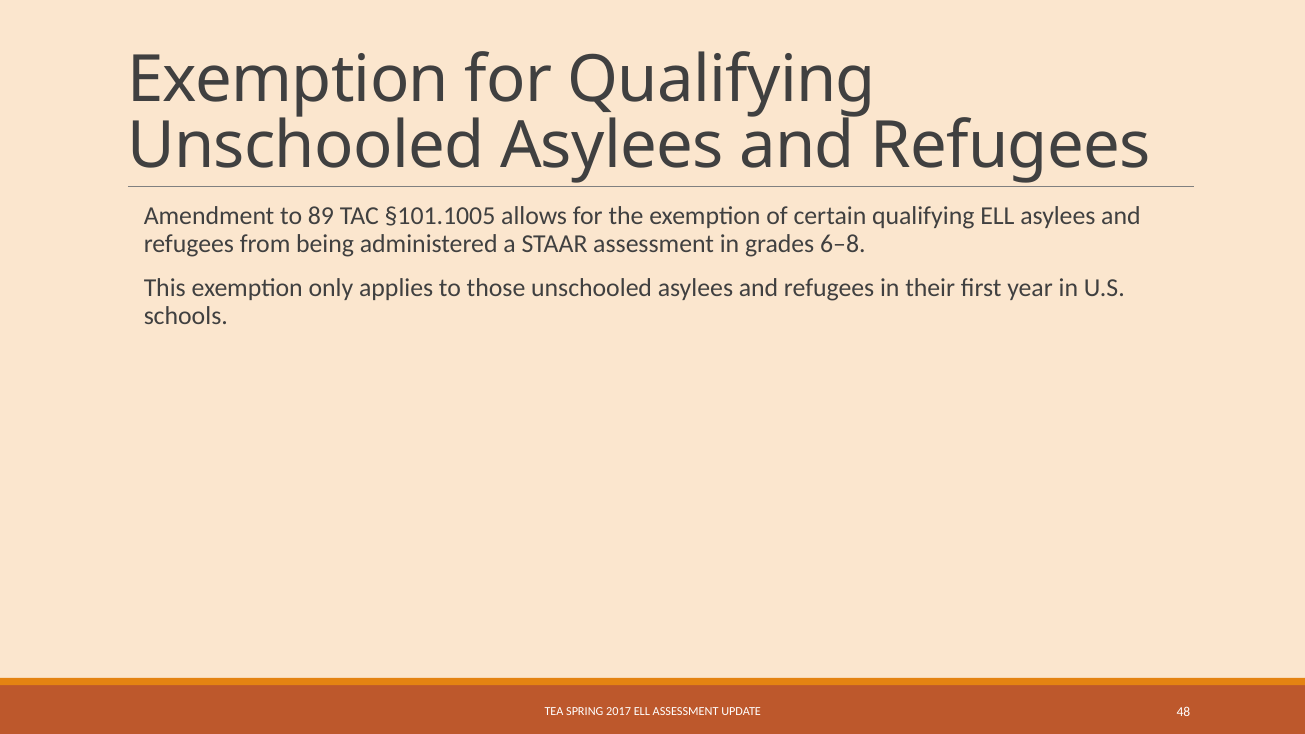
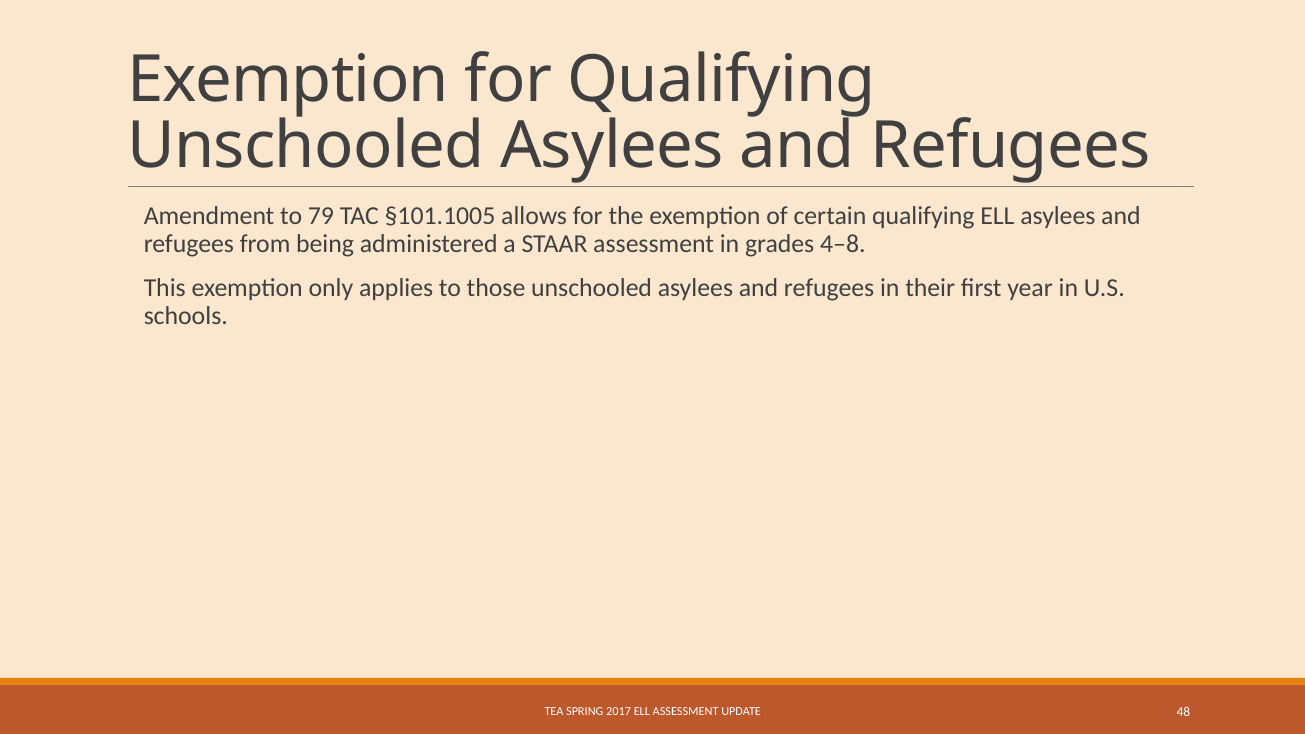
89: 89 -> 79
6–8: 6–8 -> 4–8
